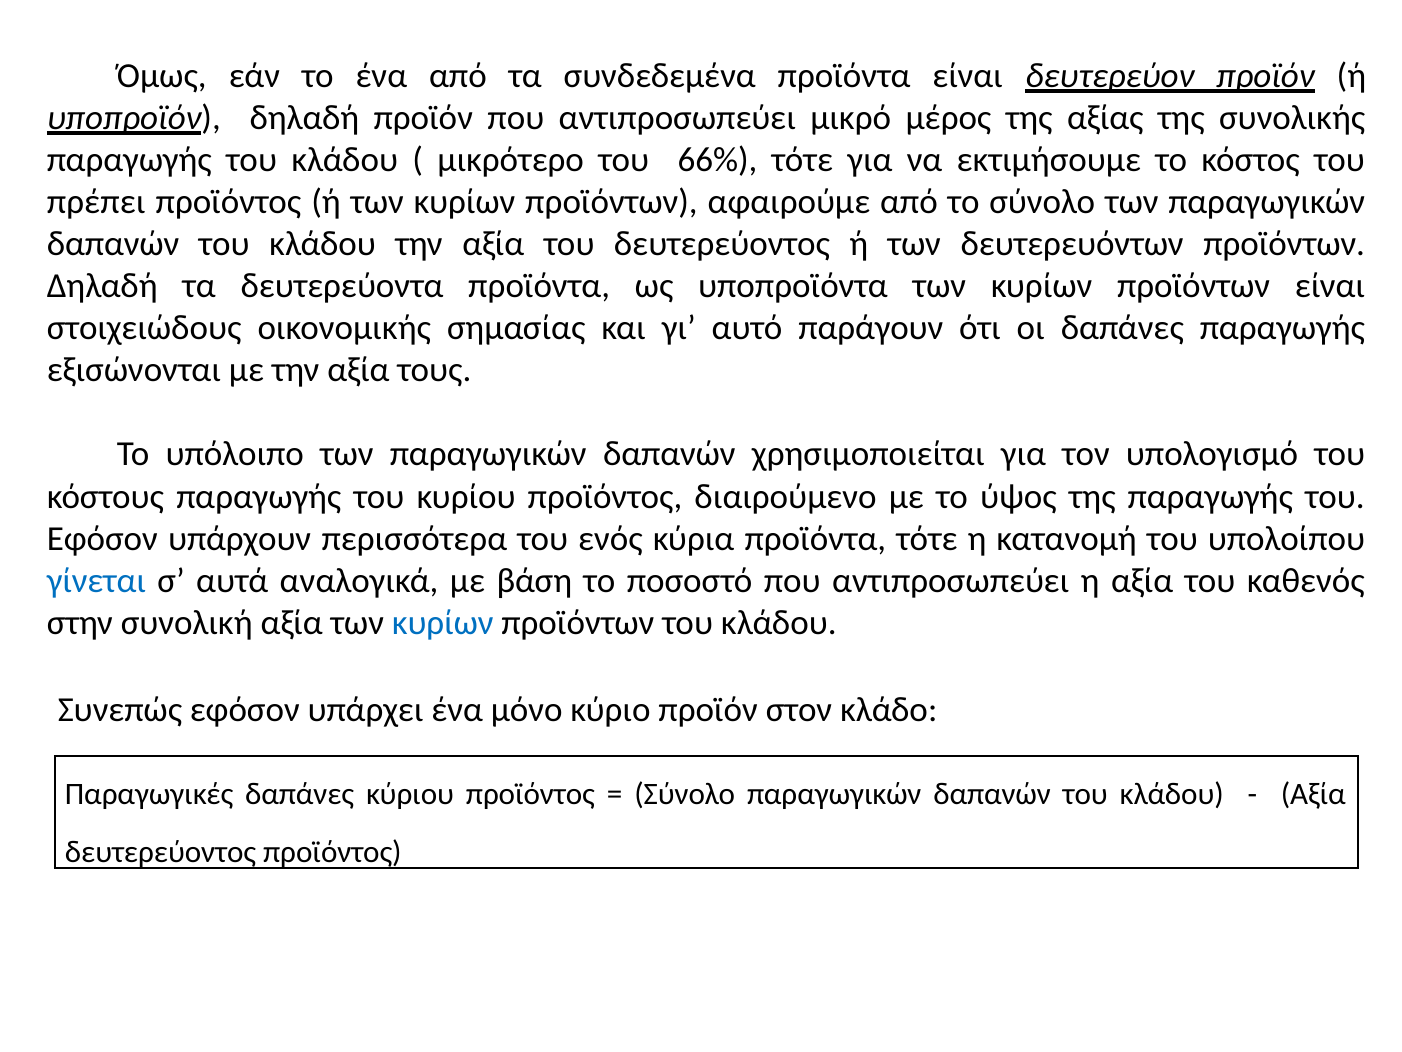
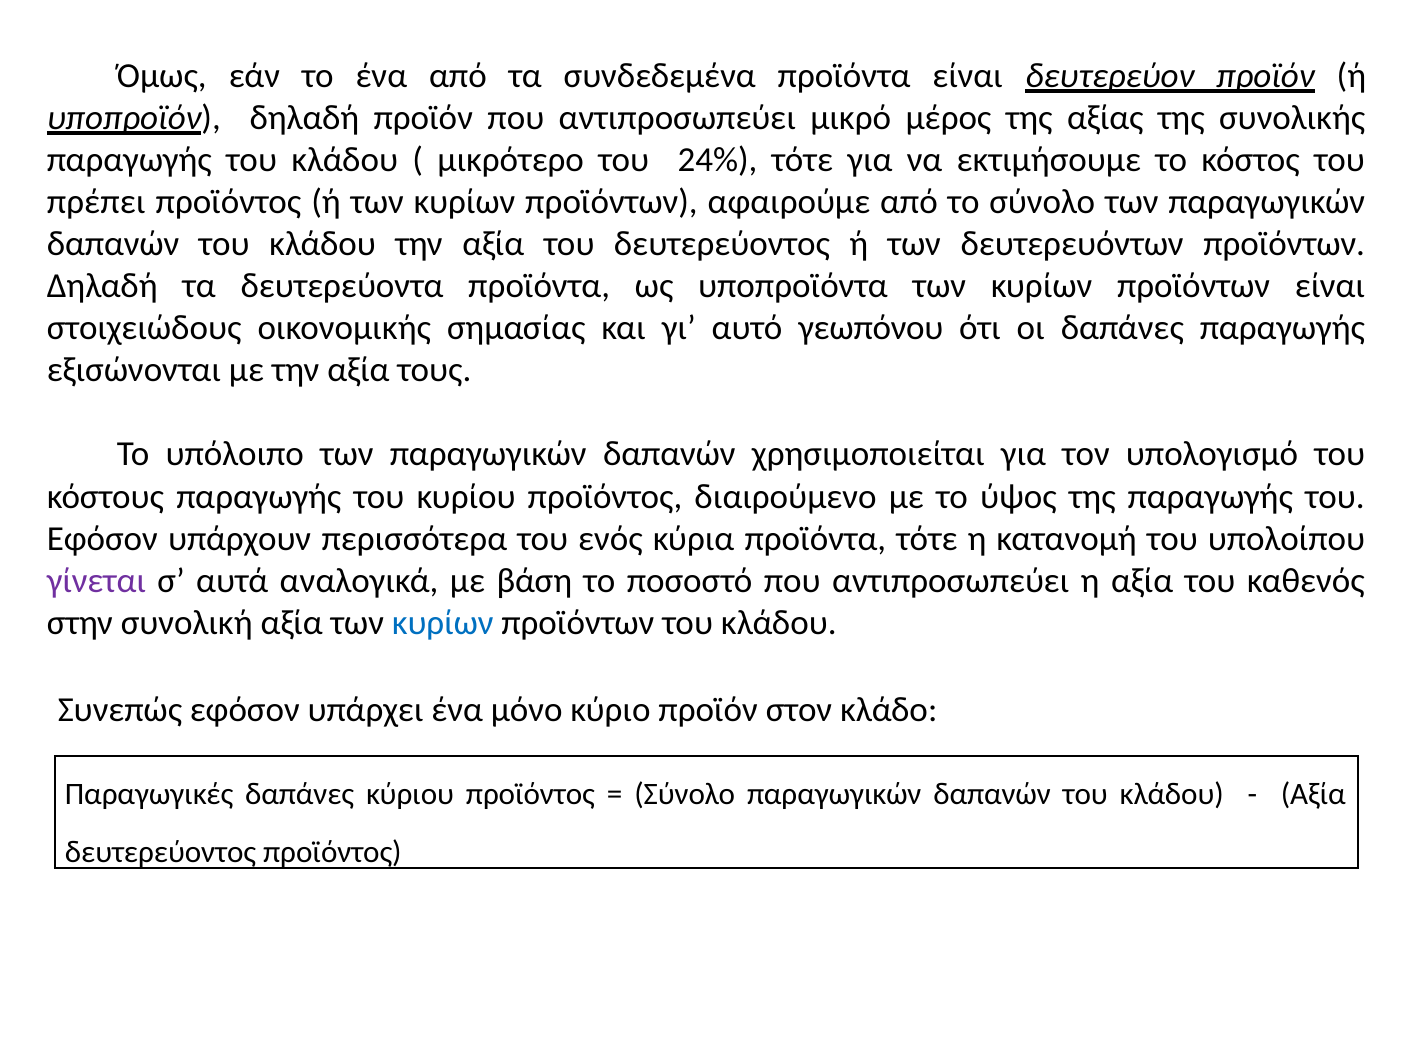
66%: 66% -> 24%
παράγουν: παράγουν -> γεωπόνου
γίνεται colour: blue -> purple
